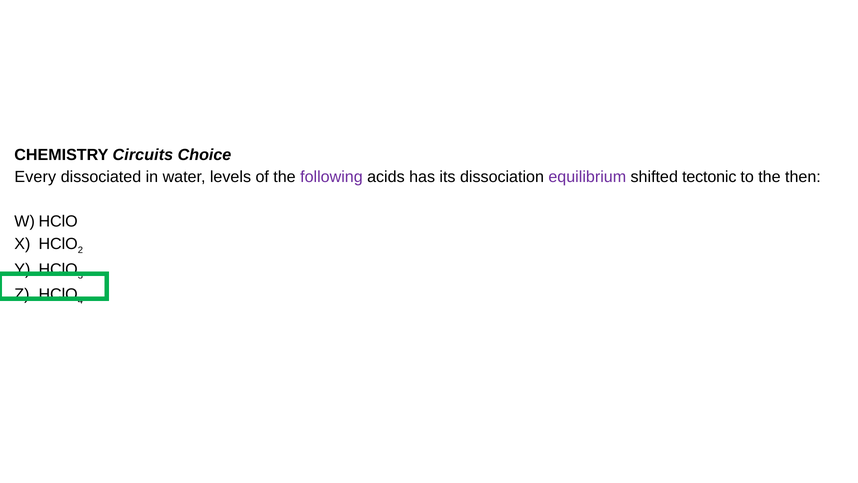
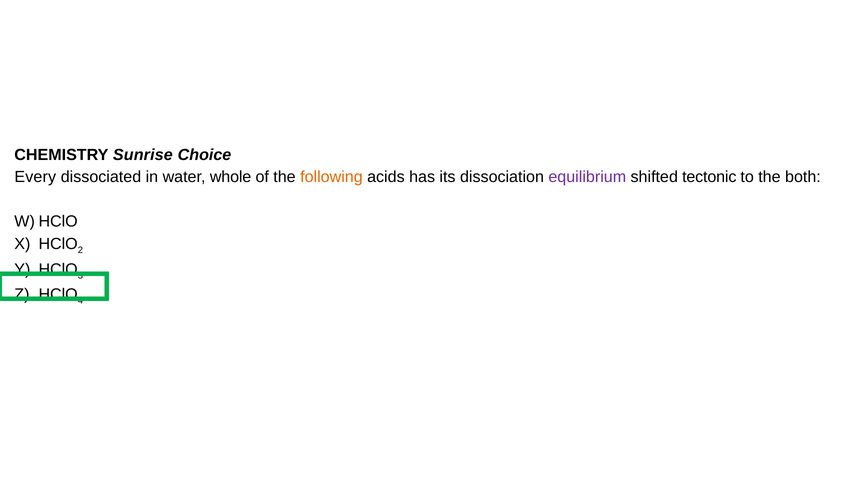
Circuits: Circuits -> Sunrise
levels: levels -> whole
following colour: purple -> orange
then: then -> both
